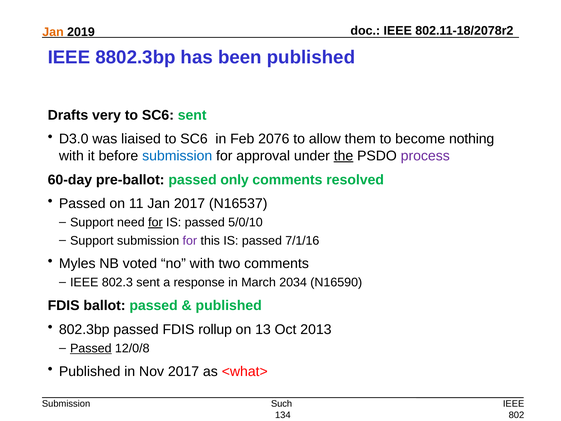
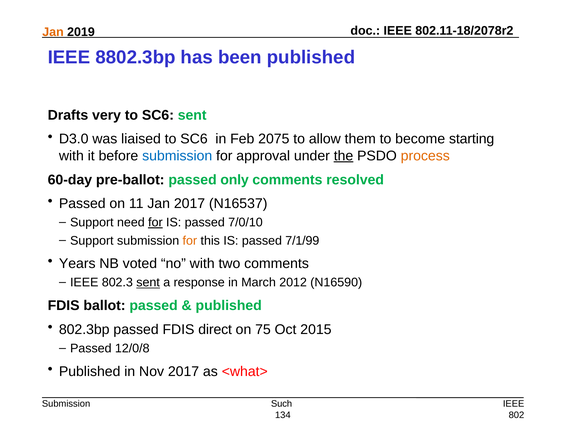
2076: 2076 -> 2075
nothing: nothing -> starting
process colour: purple -> orange
5/0/10: 5/0/10 -> 7/0/10
for at (190, 240) colour: purple -> orange
7/1/16: 7/1/16 -> 7/1/99
Myles: Myles -> Years
sent at (148, 282) underline: none -> present
2034: 2034 -> 2012
rollup: rollup -> direct
13: 13 -> 75
2013: 2013 -> 2015
Passed at (91, 348) underline: present -> none
